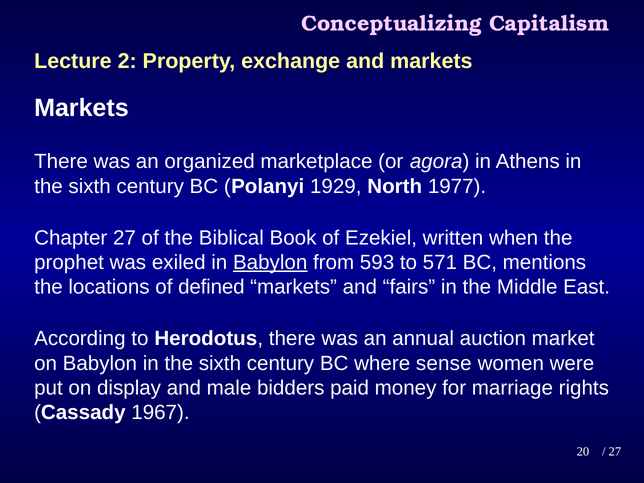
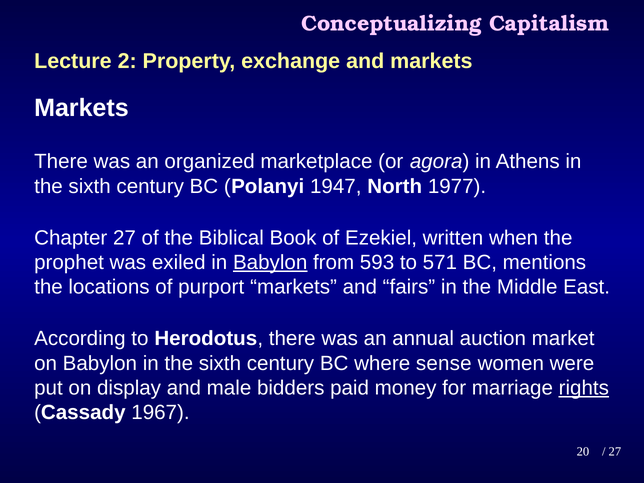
1929: 1929 -> 1947
defined: defined -> purport
rights underline: none -> present
